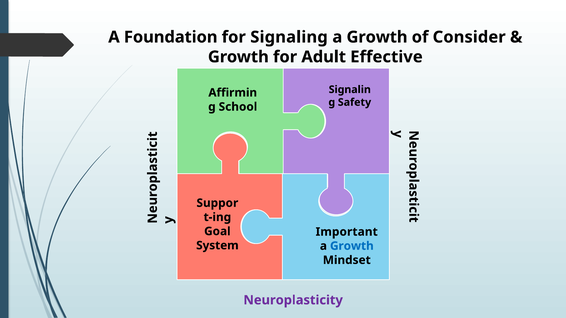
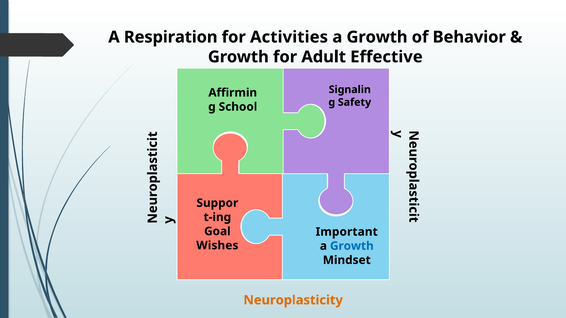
Foundation: Foundation -> Respiration
Signaling: Signaling -> Activities
Consider: Consider -> Behavior
System: System -> Wishes
Neuroplasticity colour: purple -> orange
